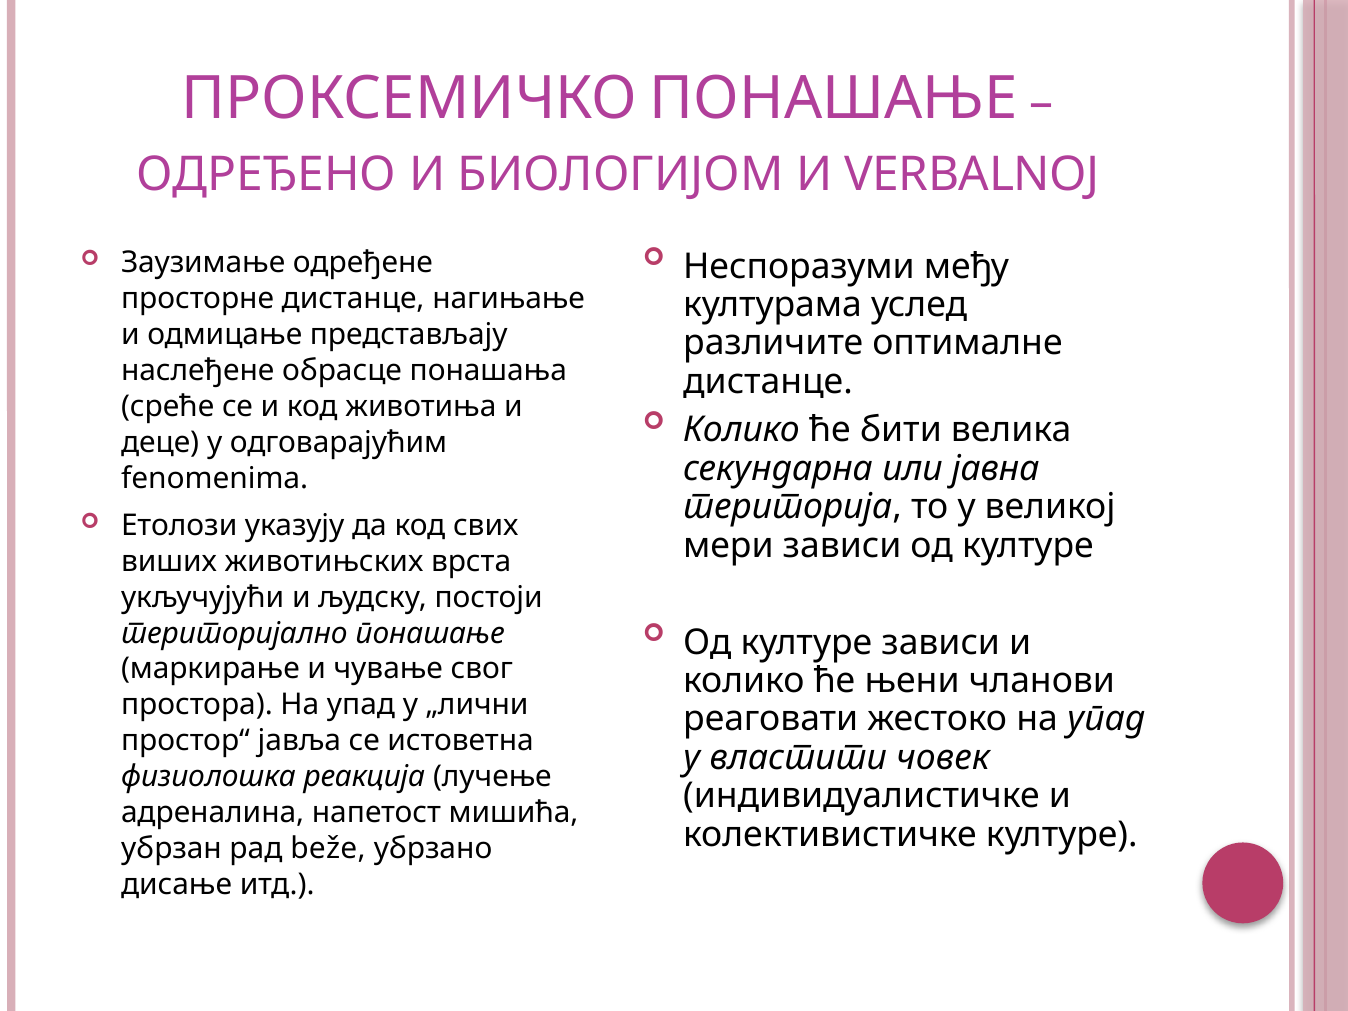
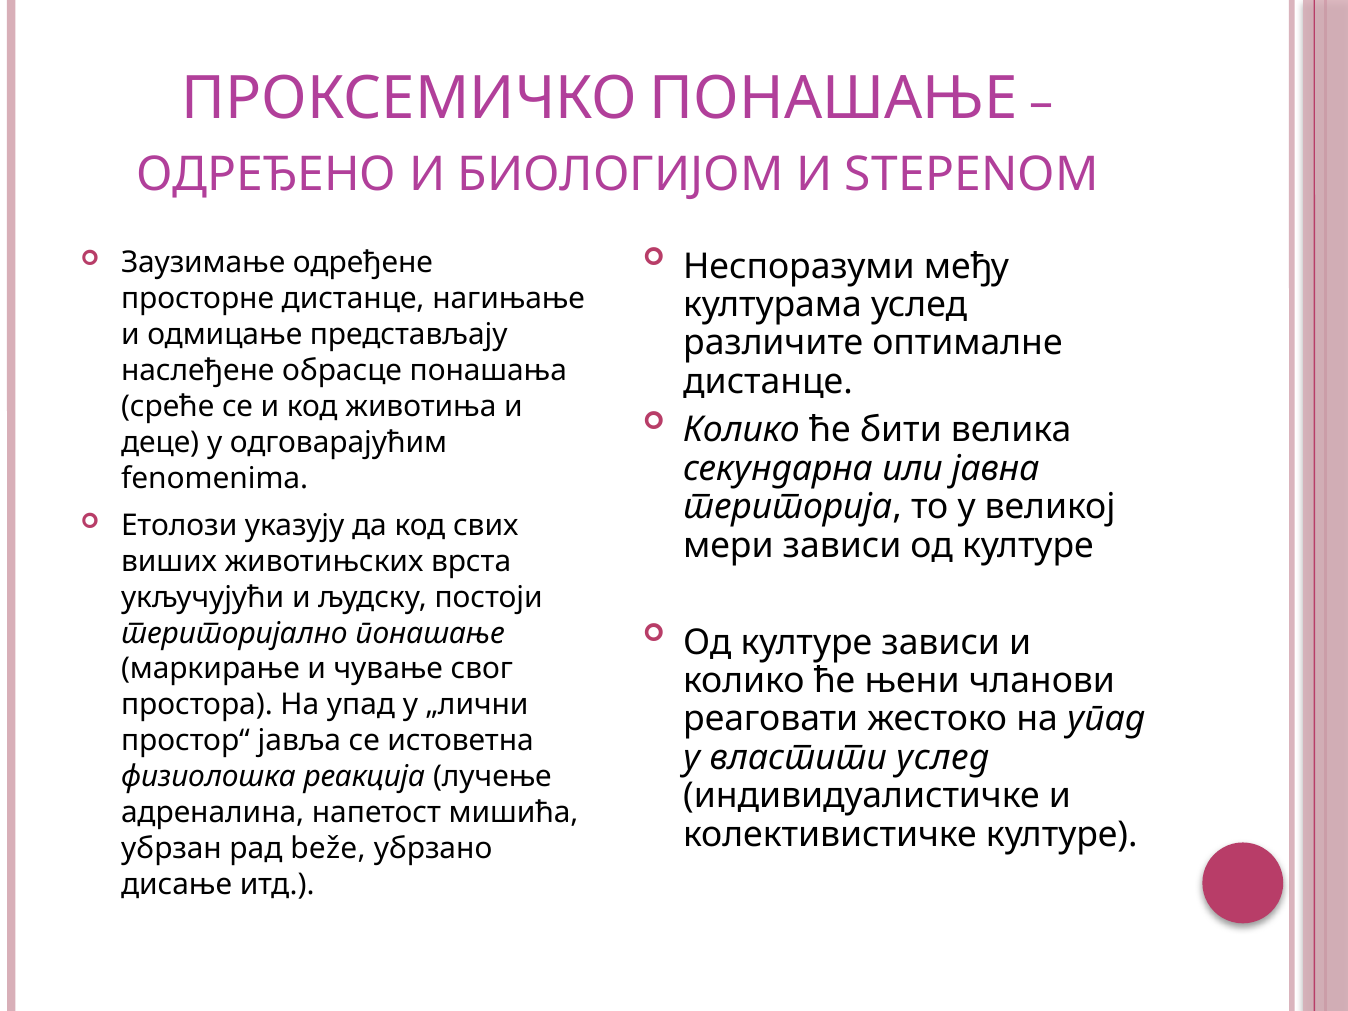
VERBALNOJ: VERBALNOJ -> STEPENOM
властити човек: човек -> услед
